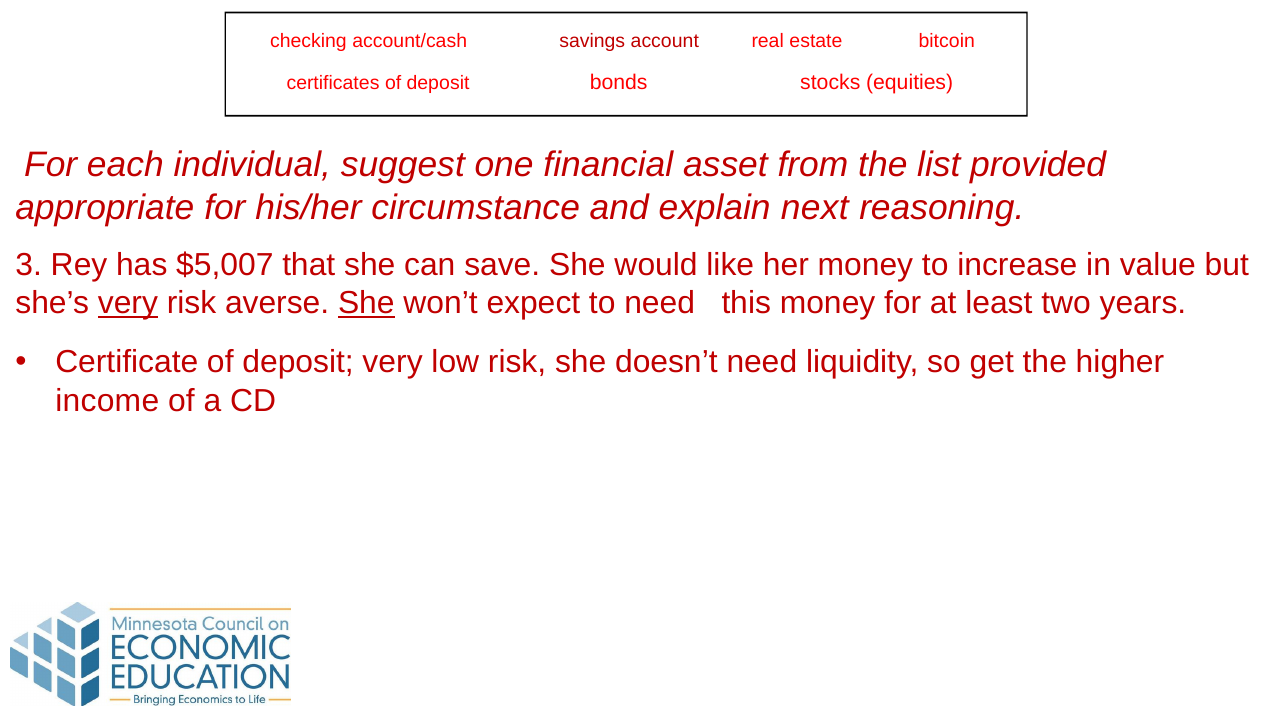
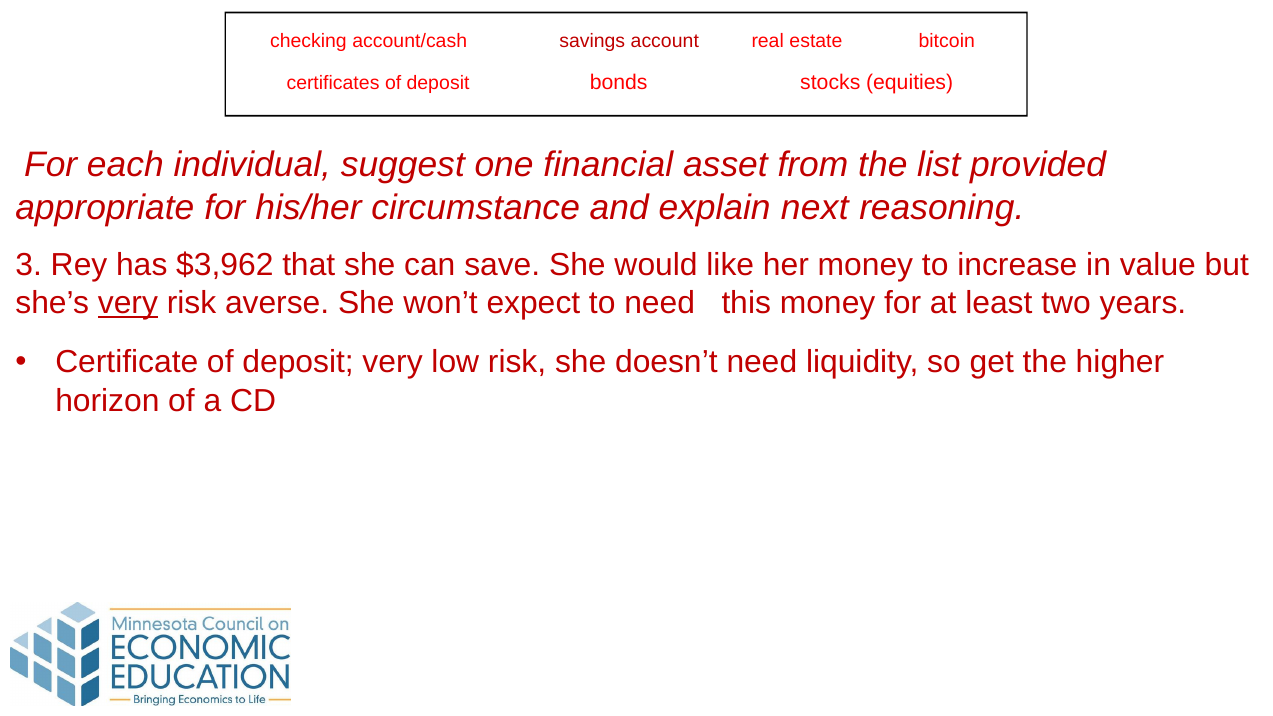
$5,007: $5,007 -> $3,962
She at (366, 303) underline: present -> none
income: income -> horizon
